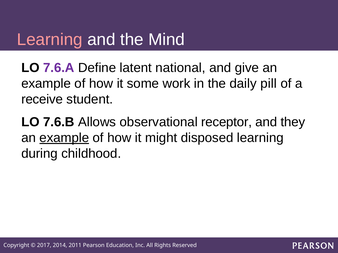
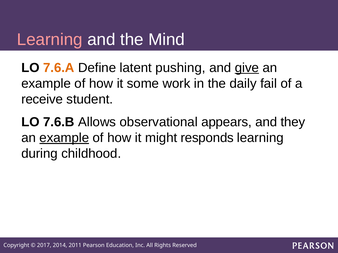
7.6.A colour: purple -> orange
national: national -> pushing
give underline: none -> present
pill: pill -> fail
receptor: receptor -> appears
disposed: disposed -> responds
